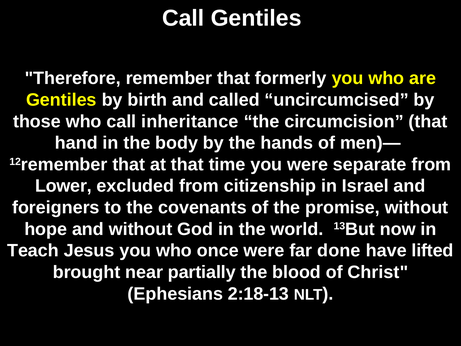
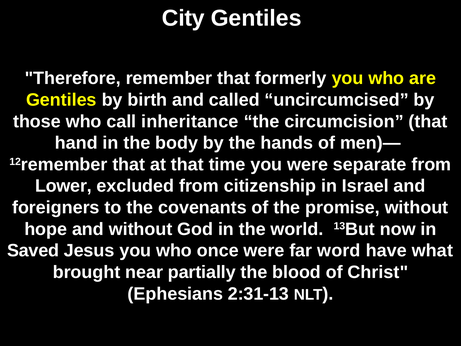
Call at (183, 18): Call -> City
Teach: Teach -> Saved
done: done -> word
lifted: lifted -> what
2:18-13: 2:18-13 -> 2:31-13
